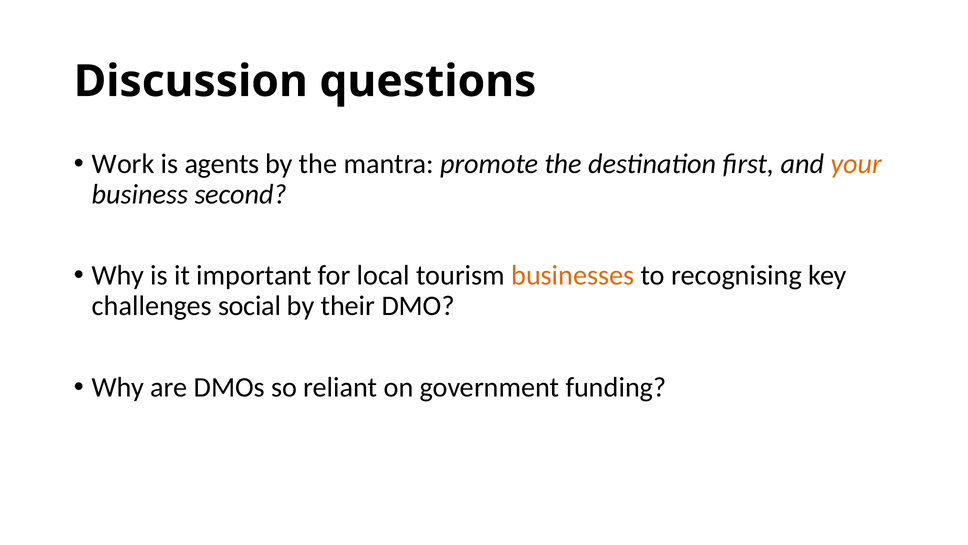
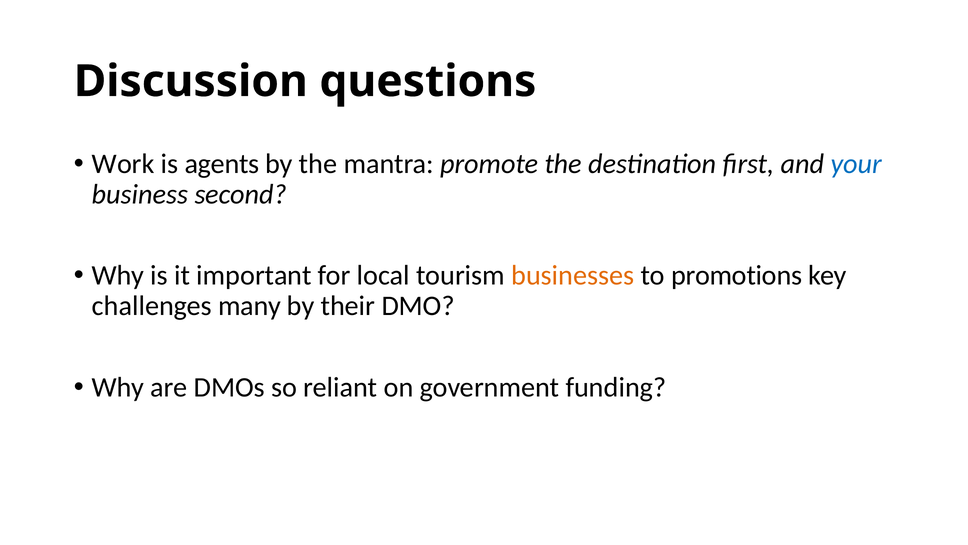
your colour: orange -> blue
recognising: recognising -> promotions
social: social -> many
